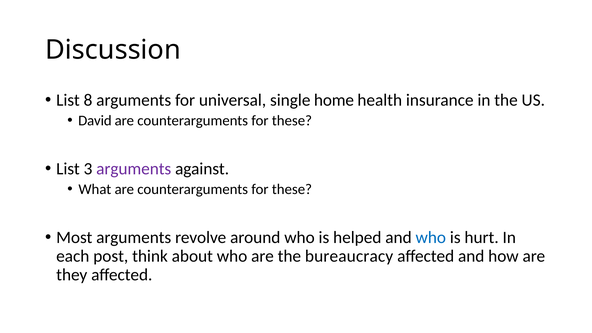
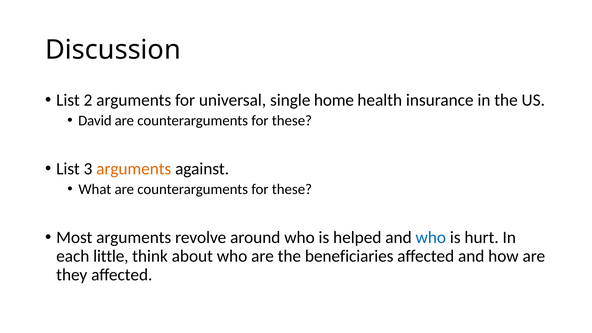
8: 8 -> 2
arguments at (134, 169) colour: purple -> orange
post: post -> little
bureaucracy: bureaucracy -> beneficiaries
